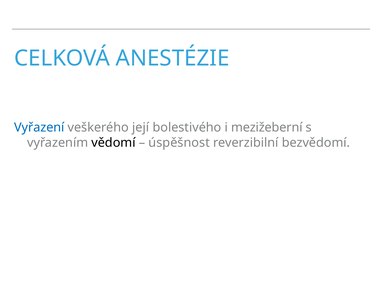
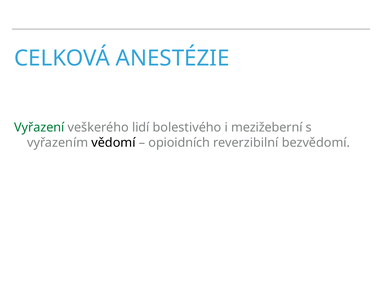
Vyřazení colour: blue -> green
její: její -> lidí
úspěšnost: úspěšnost -> opioidních
